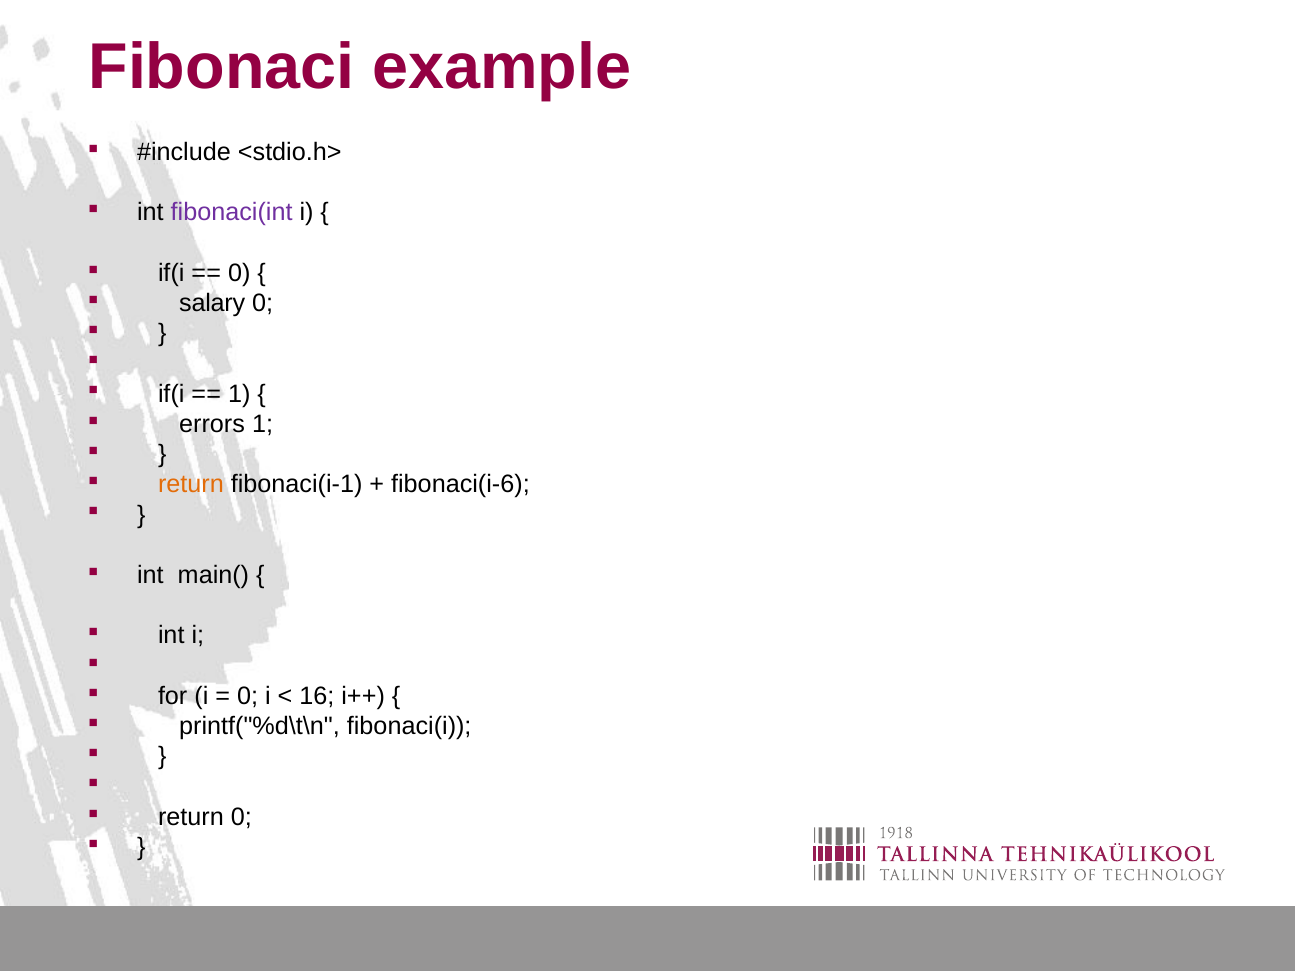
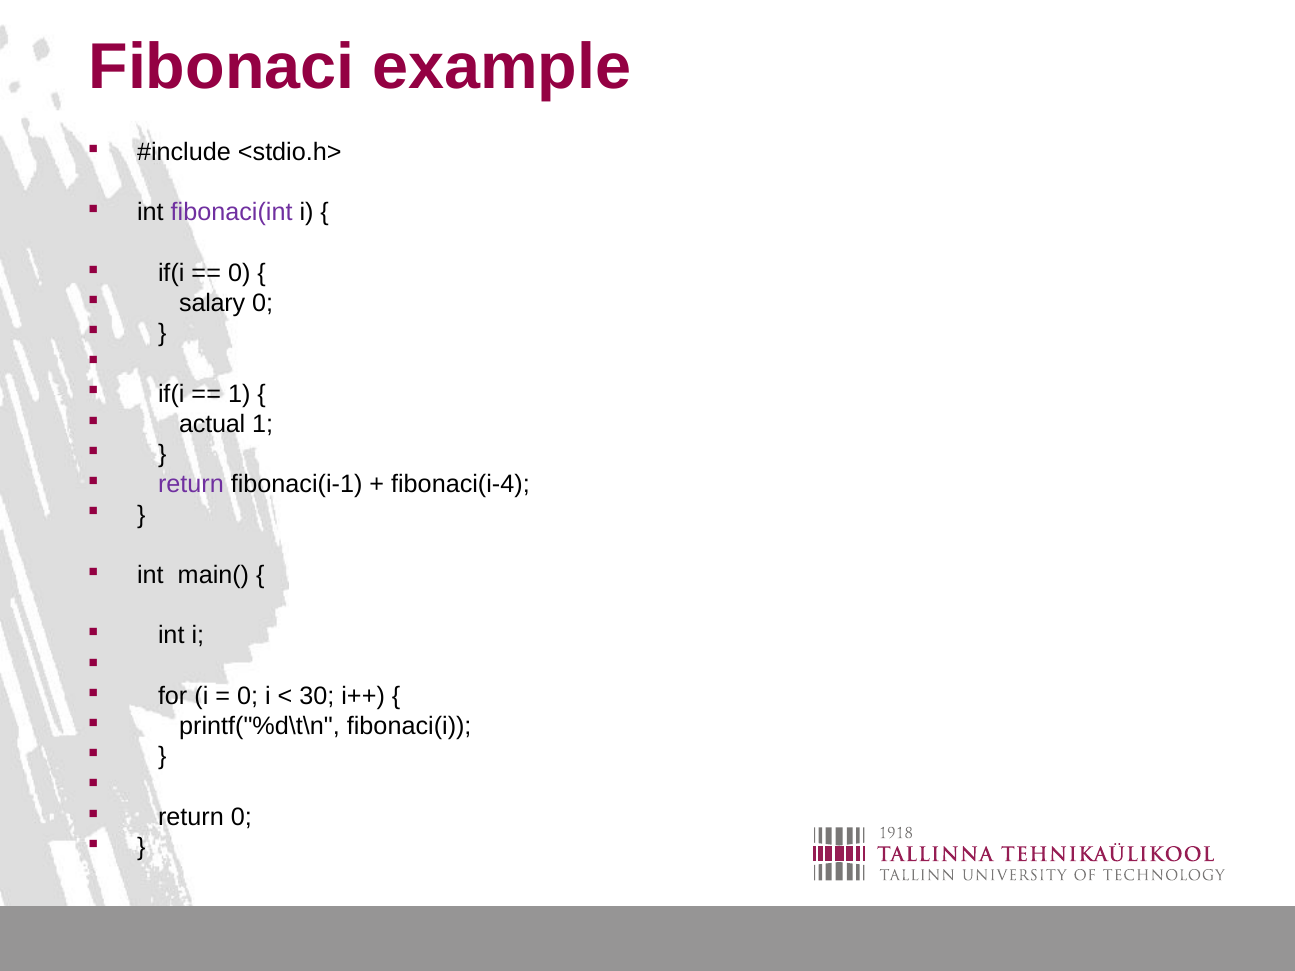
errors: errors -> actual
return at (191, 485) colour: orange -> purple
fibonaci(i-6: fibonaci(i-6 -> fibonaci(i-4
16: 16 -> 30
